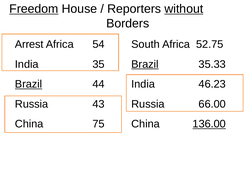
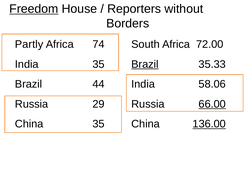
without underline: present -> none
Arrest: Arrest -> Partly
54: 54 -> 74
52.75: 52.75 -> 72.00
Brazil at (29, 84) underline: present -> none
46.23: 46.23 -> 58.06
43: 43 -> 29
66.00 underline: none -> present
China 75: 75 -> 35
